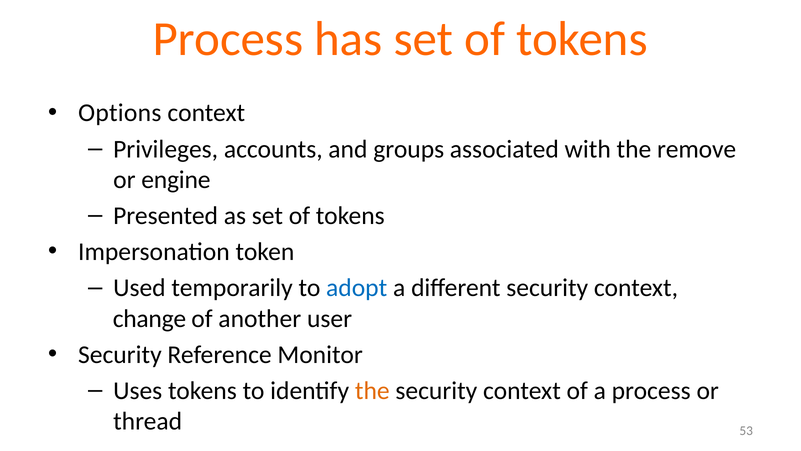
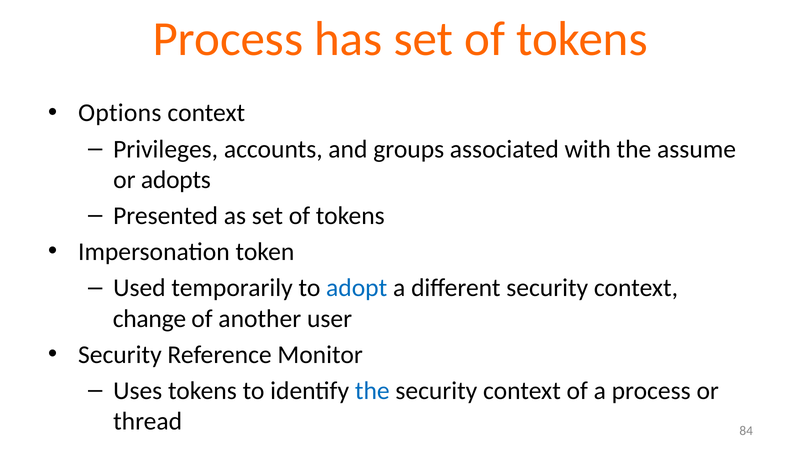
remove: remove -> assume
engine: engine -> adopts
the at (372, 390) colour: orange -> blue
53: 53 -> 84
